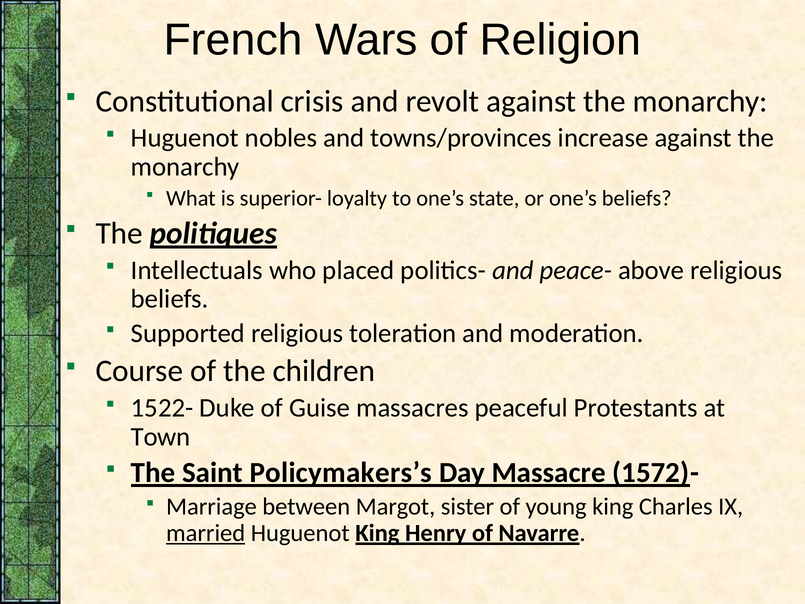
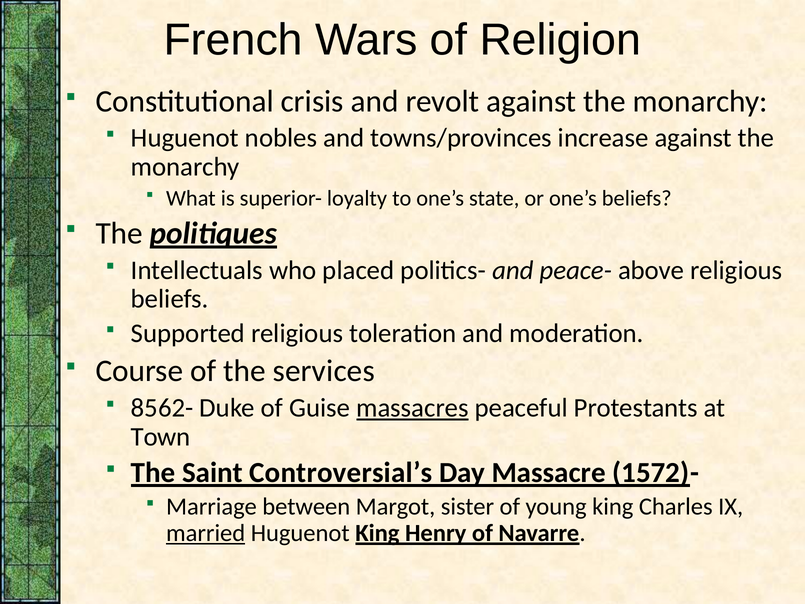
children: children -> services
1522-: 1522- -> 8562-
massacres underline: none -> present
Policymakers’s: Policymakers’s -> Controversial’s
